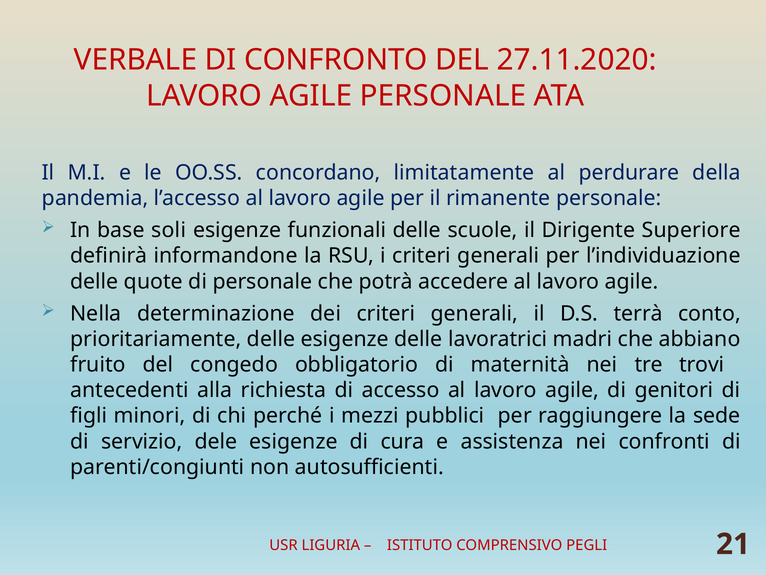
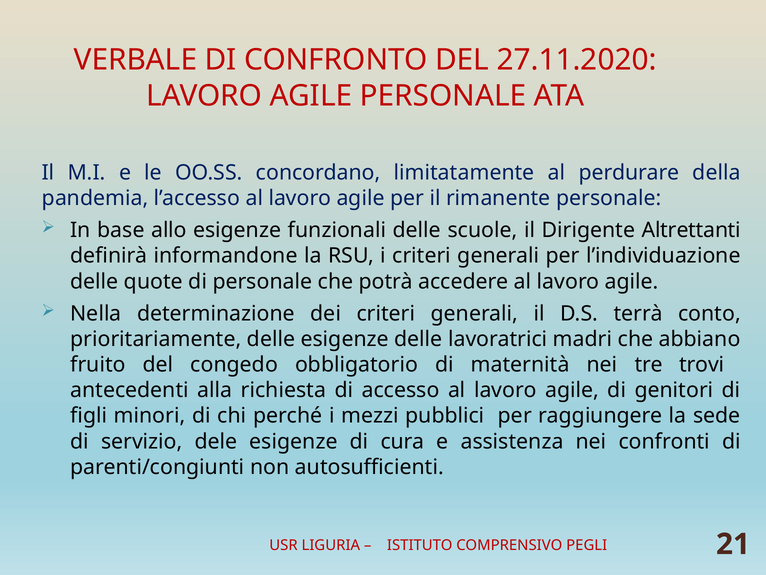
soli: soli -> allo
Superiore: Superiore -> Altrettanti
